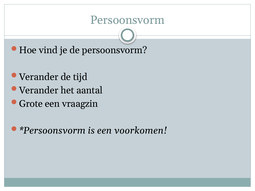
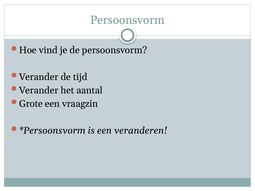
voorkomen: voorkomen -> veranderen
